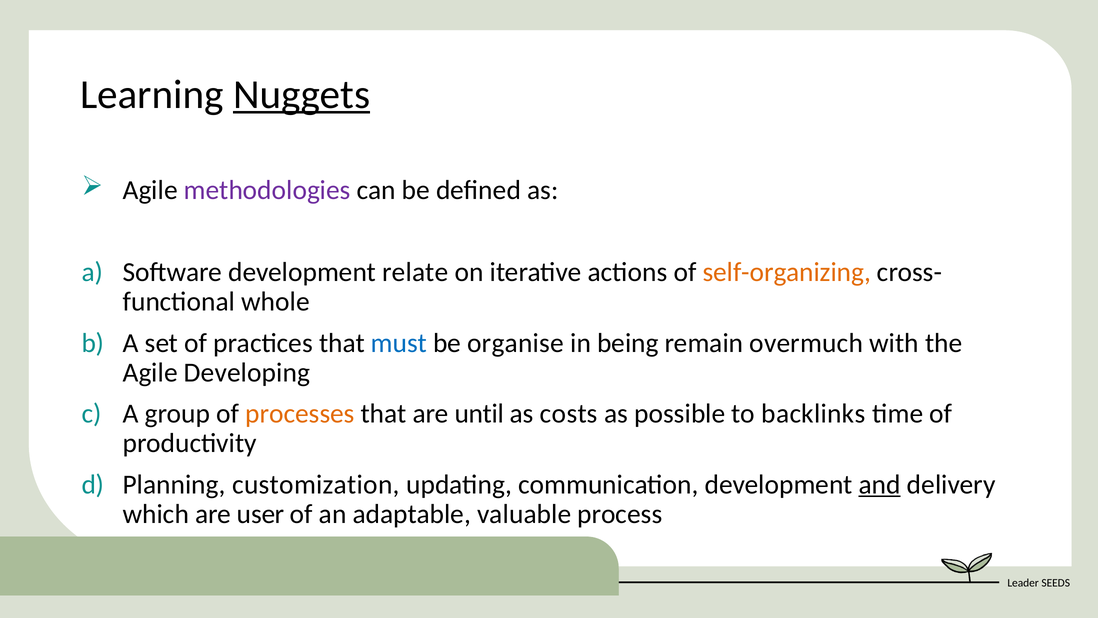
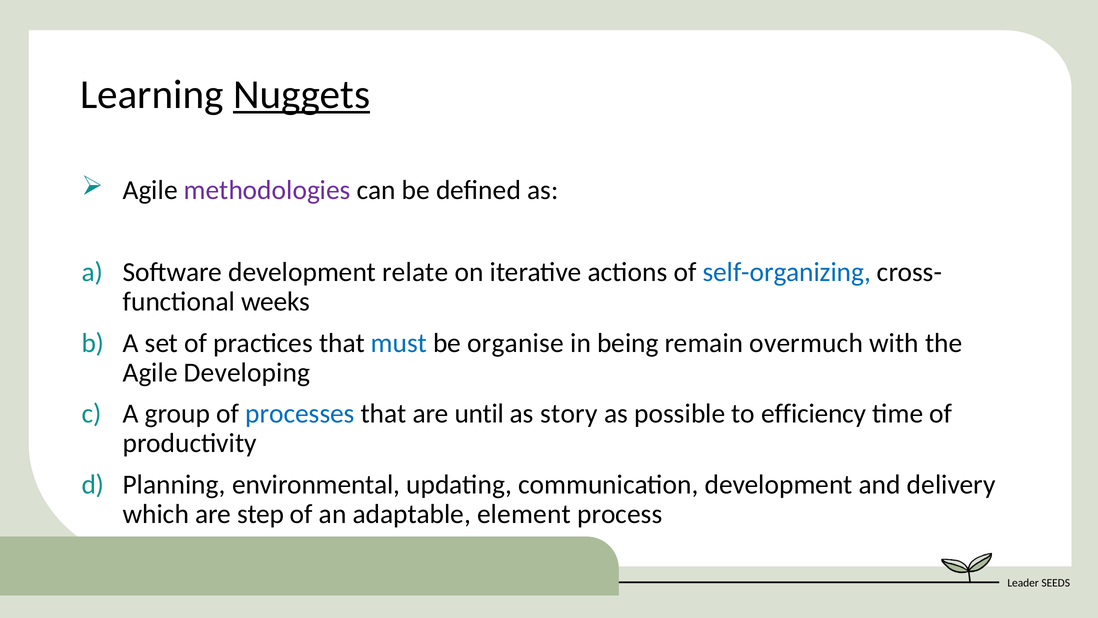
self-organizing colour: orange -> blue
whole: whole -> weeks
processes colour: orange -> blue
costs: costs -> story
backlinks: backlinks -> efficiency
customization: customization -> environmental
and underline: present -> none
user: user -> step
valuable: valuable -> element
